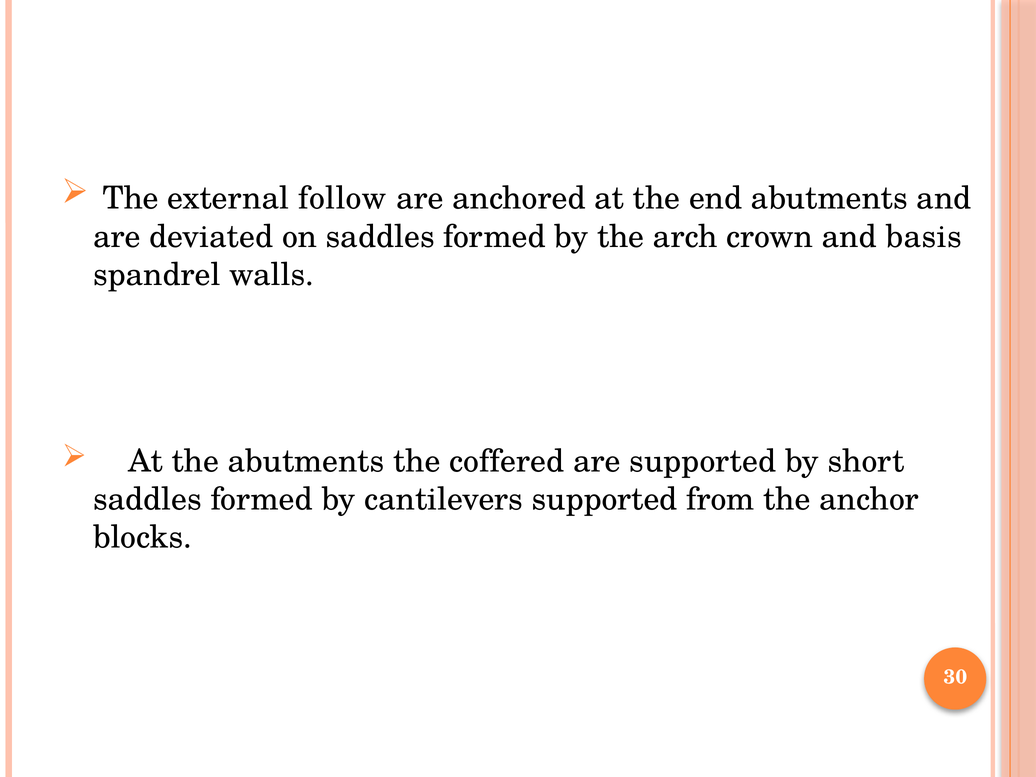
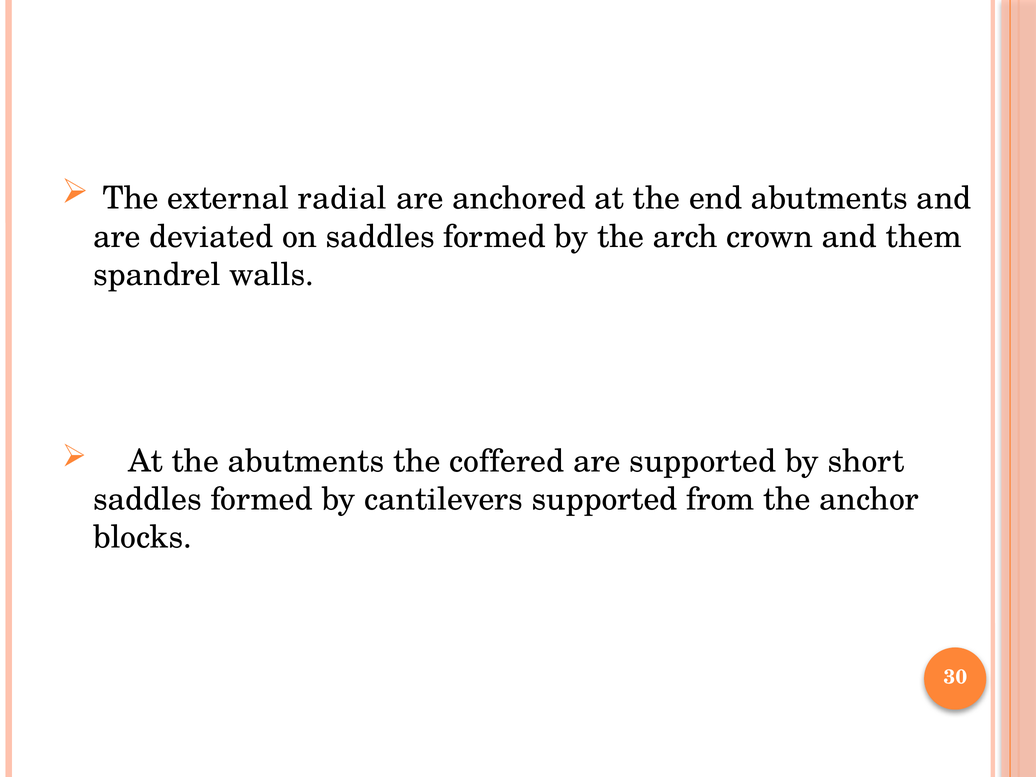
follow: follow -> radial
basis: basis -> them
